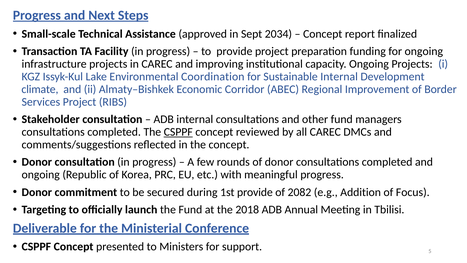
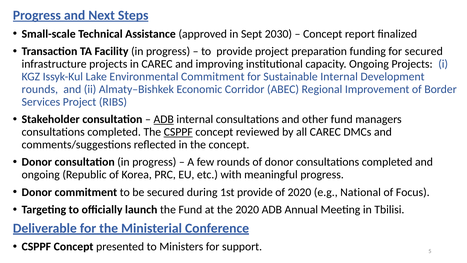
2034: 2034 -> 2030
for ongoing: ongoing -> secured
Environmental Coordination: Coordination -> Commitment
climate at (40, 89): climate -> rounds
ADB at (164, 119) underline: none -> present
of 2082: 2082 -> 2020
Addition: Addition -> National
the 2018: 2018 -> 2020
